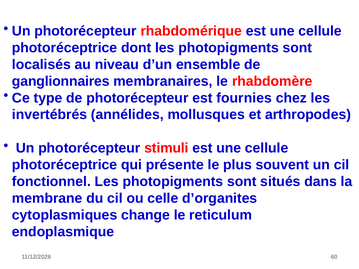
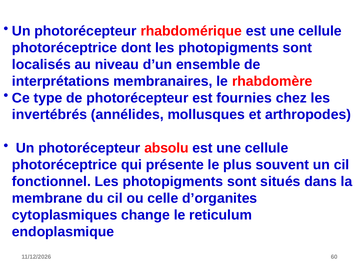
ganglionnaires: ganglionnaires -> interprétations
stimuli: stimuli -> absolu
